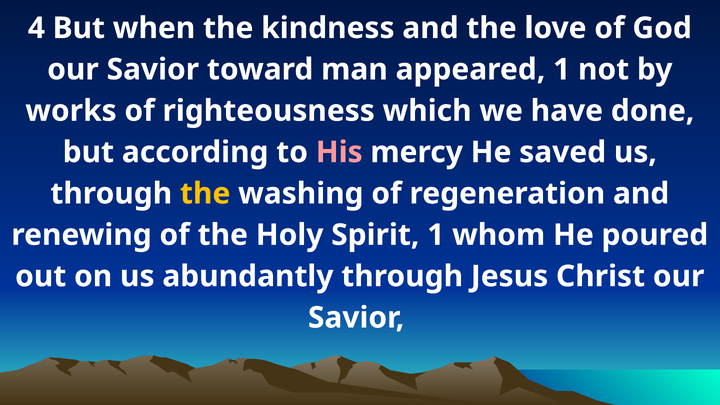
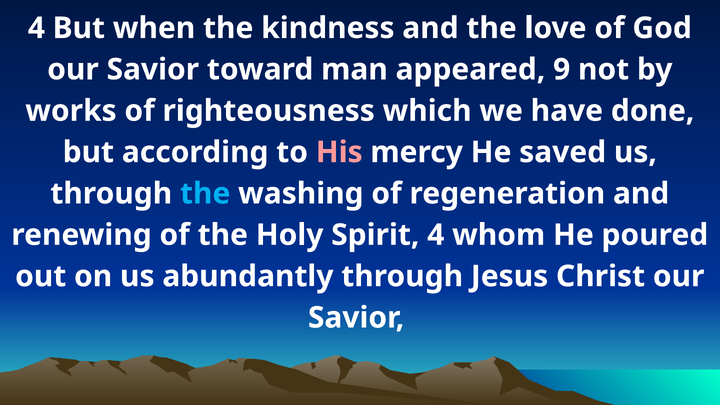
appeared 1: 1 -> 9
the at (205, 194) colour: yellow -> light blue
Spirit 1: 1 -> 4
